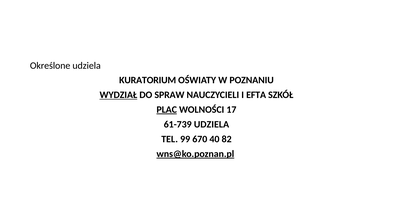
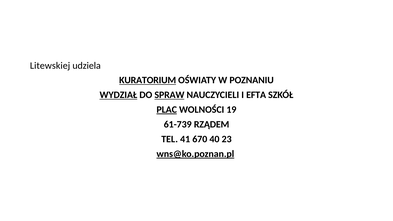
Określone: Określone -> Litewskiej
KURATORIUM underline: none -> present
SPRAW underline: none -> present
17: 17 -> 19
61-739 UDZIELA: UDZIELA -> RZĄDEM
99: 99 -> 41
82: 82 -> 23
